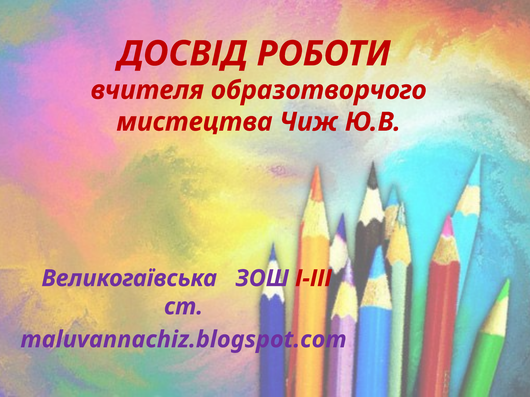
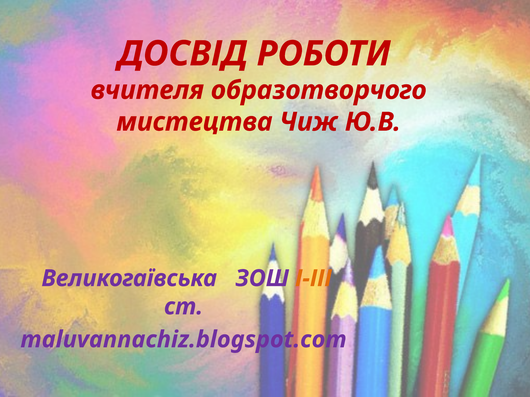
І-ІІІ colour: red -> orange
